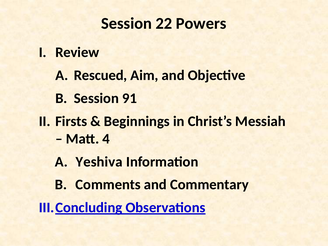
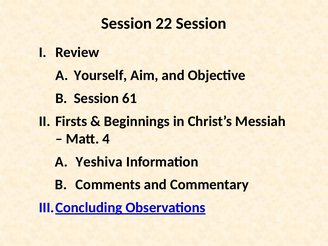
22 Powers: Powers -> Session
Rescued: Rescued -> Yourself
91: 91 -> 61
